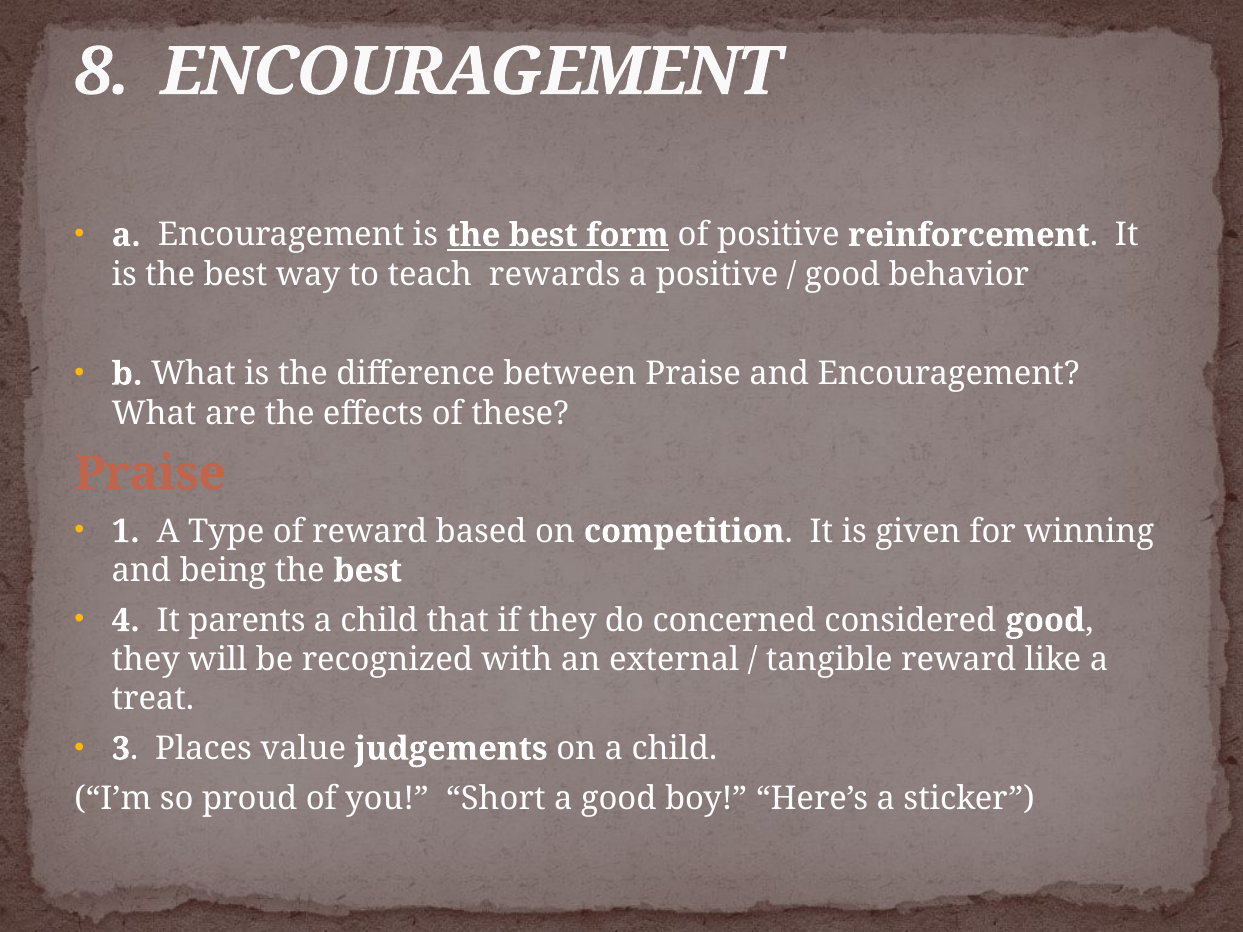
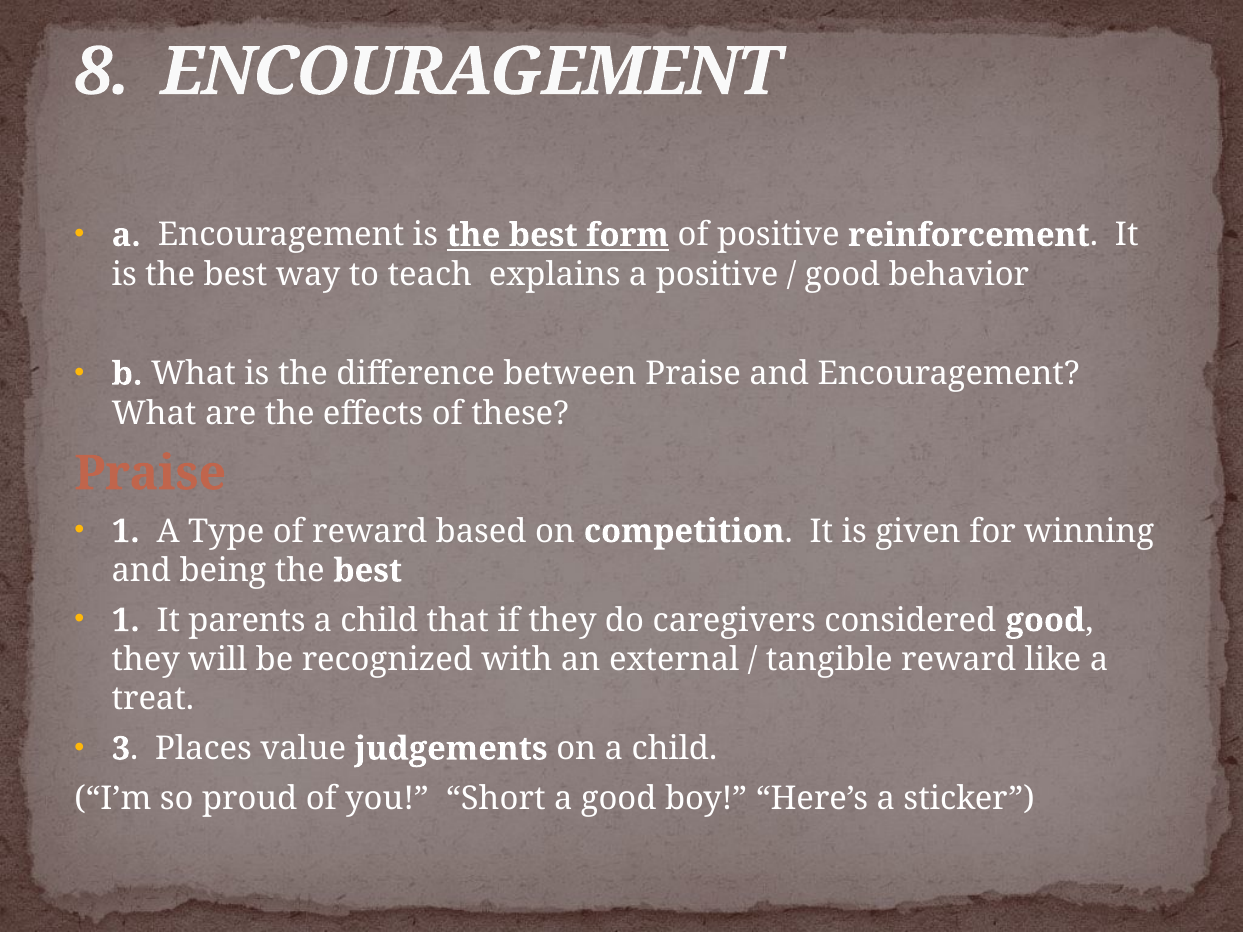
rewards: rewards -> explains
4 at (126, 621): 4 -> 1
concerned: concerned -> caregivers
